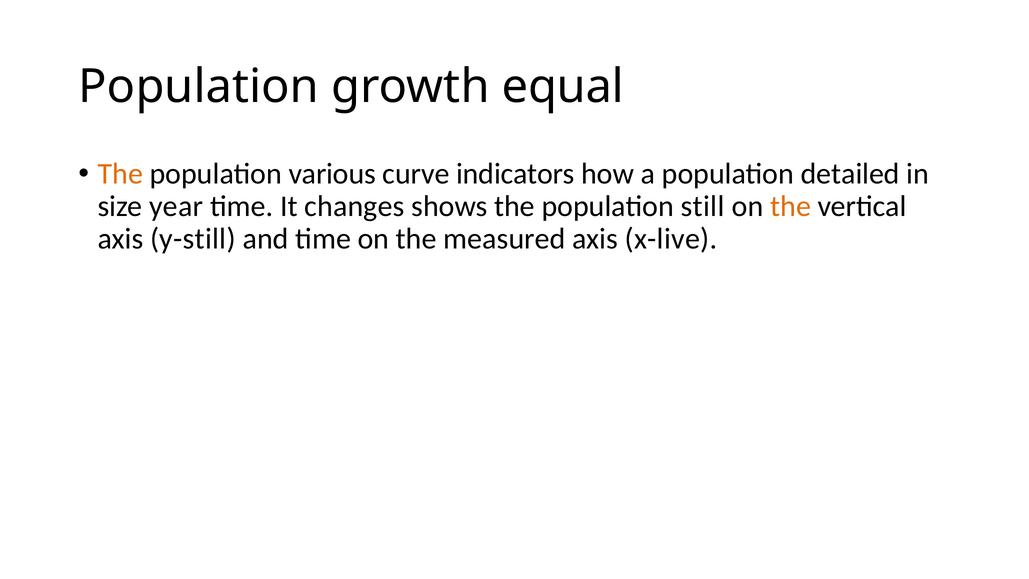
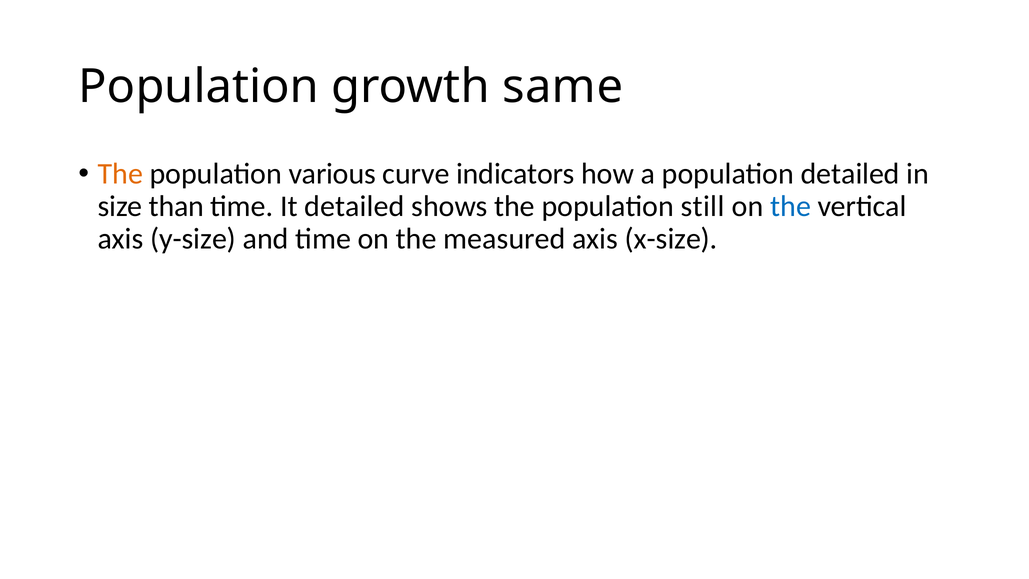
equal: equal -> same
year: year -> than
It changes: changes -> detailed
the at (791, 206) colour: orange -> blue
y-still: y-still -> y-size
x-live: x-live -> x-size
